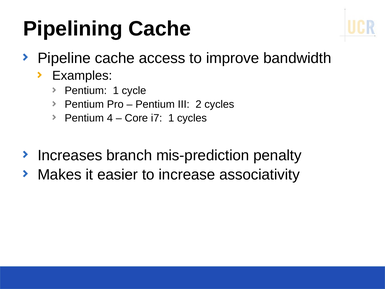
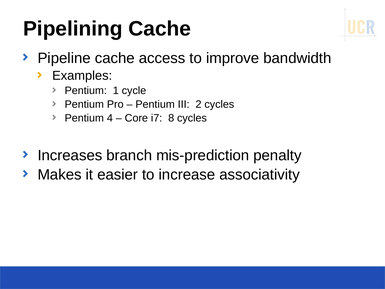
i7 1: 1 -> 8
